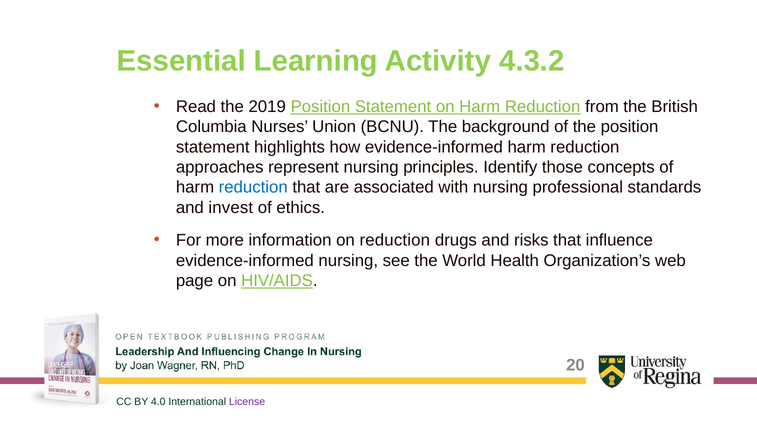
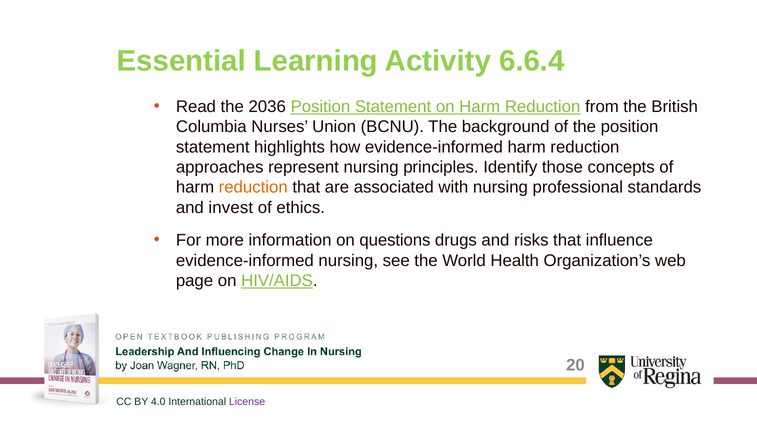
4.3.2: 4.3.2 -> 6.6.4
2019: 2019 -> 2036
reduction at (253, 187) colour: blue -> orange
on reduction: reduction -> questions
